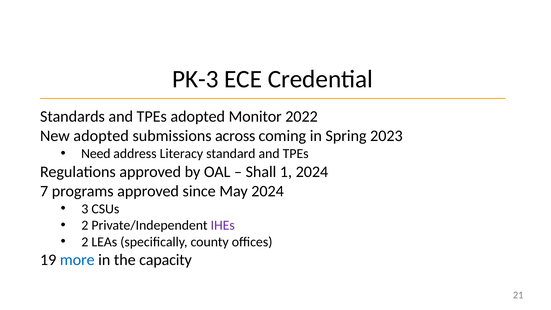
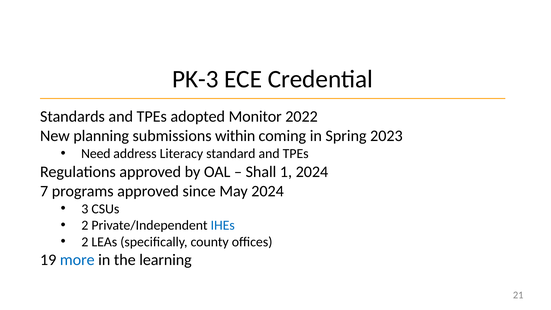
New adopted: adopted -> planning
across: across -> within
IHEs colour: purple -> blue
capacity: capacity -> learning
